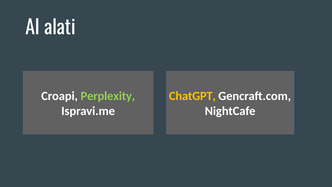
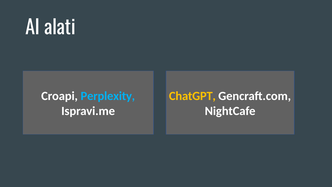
Perplexity colour: light green -> light blue
